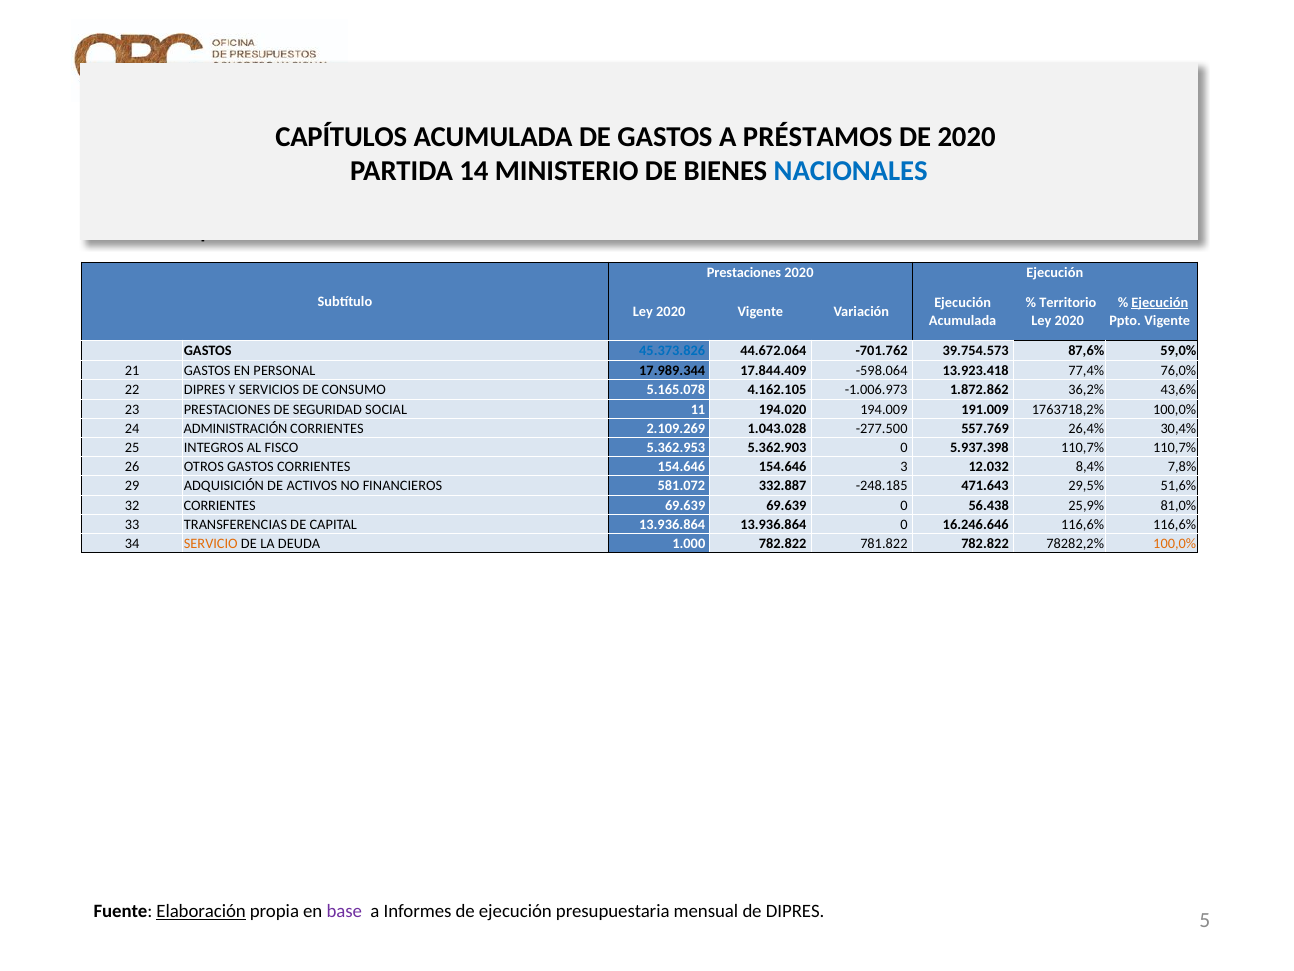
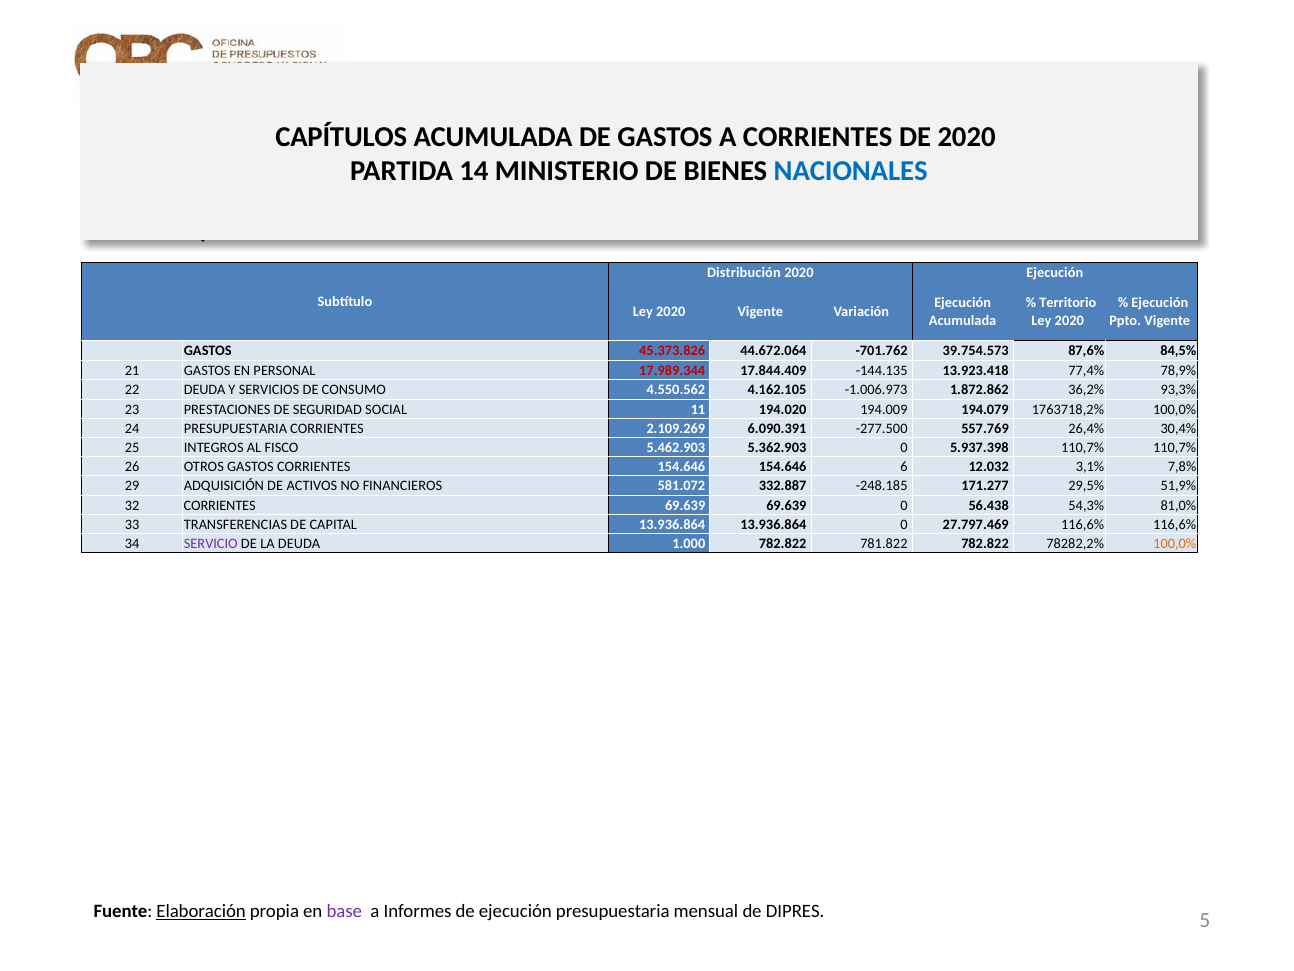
A PRÉSTAMOS: PRÉSTAMOS -> CORRIENTES
Prestaciones at (744, 273): Prestaciones -> Distribución
Ejecución at (1160, 303) underline: present -> none
45.373.826 colour: blue -> red
59,0%: 59,0% -> 84,5%
17.989.344 colour: black -> red
-598.064: -598.064 -> -144.135
76,0%: 76,0% -> 78,9%
22 DIPRES: DIPRES -> DEUDA
5.165.078: 5.165.078 -> 4.550.562
43,6%: 43,6% -> 93,3%
191.009: 191.009 -> 194.079
24 ADMINISTRACIÓN: ADMINISTRACIÓN -> PRESUPUESTARIA
1.043.028: 1.043.028 -> 6.090.391
5.362.953: 5.362.953 -> 5.462.903
3: 3 -> 6
8,4%: 8,4% -> 3,1%
471.643: 471.643 -> 171.277
51,6%: 51,6% -> 51,9%
25,9%: 25,9% -> 54,3%
16.246.646: 16.246.646 -> 27.797.469
SERVICIO colour: orange -> purple
